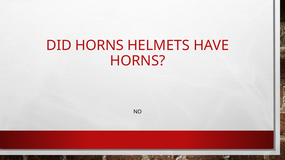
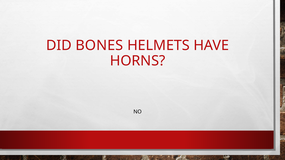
DID HORNS: HORNS -> BONES
